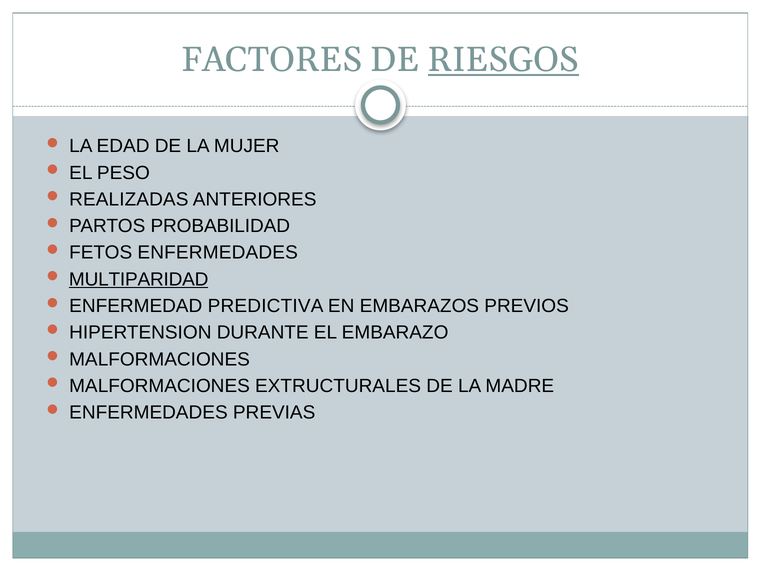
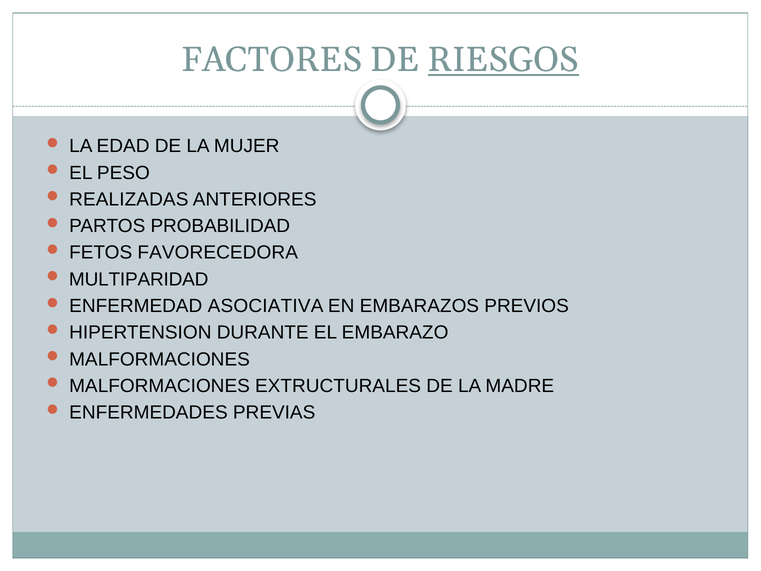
FETOS ENFERMEDADES: ENFERMEDADES -> FAVORECEDORA
MULTIPARIDAD underline: present -> none
PREDICTIVA: PREDICTIVA -> ASOCIATIVA
